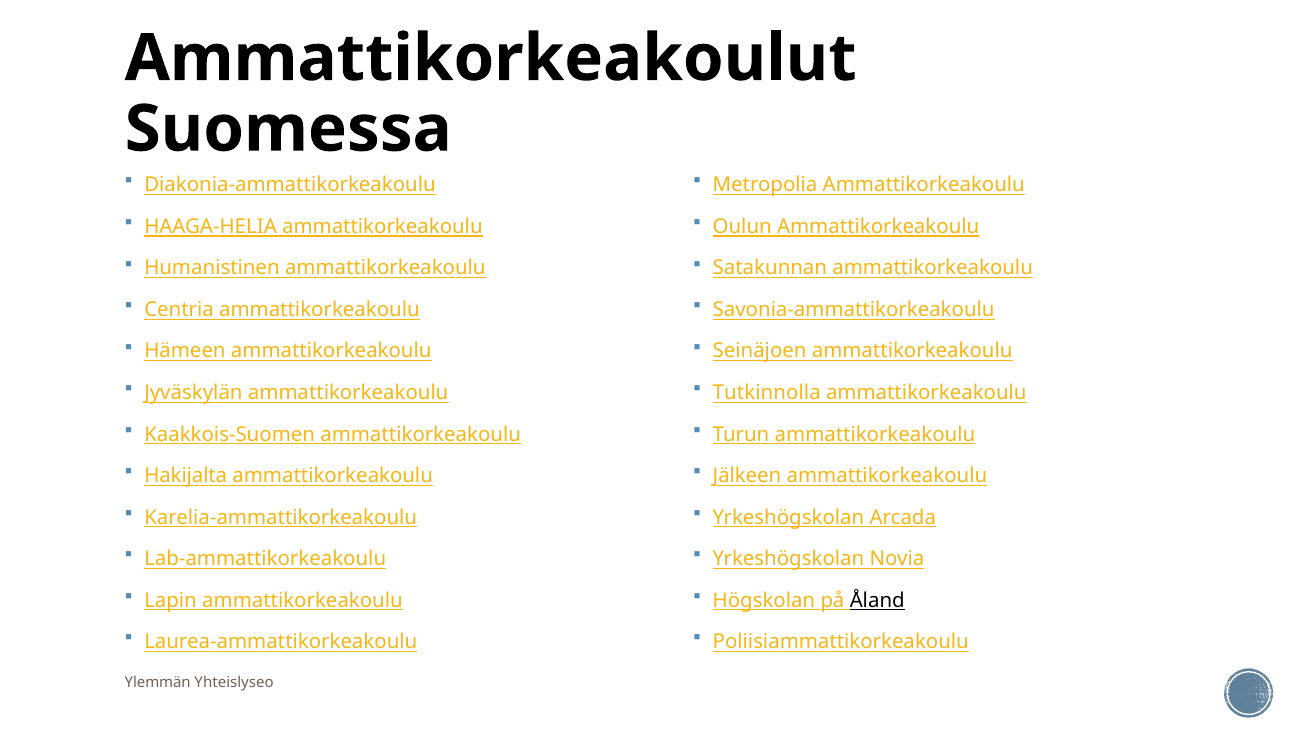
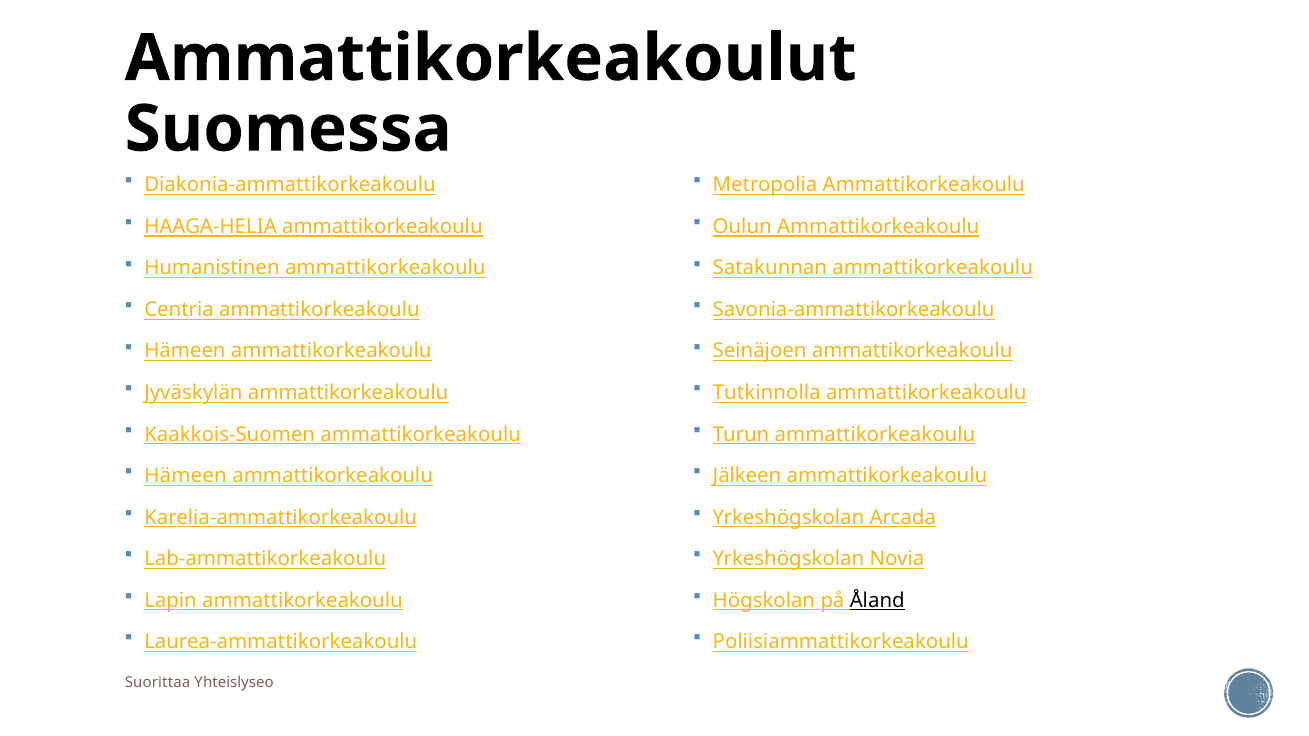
Hakijalta at (186, 476): Hakijalta -> Hämeen
Ylemmän: Ylemmän -> Suorittaa
